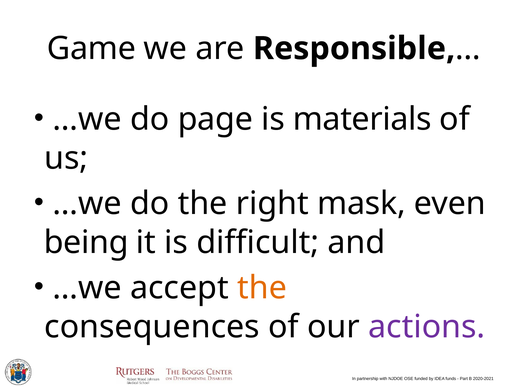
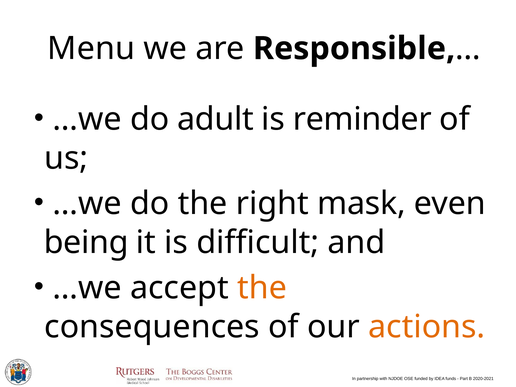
Game: Game -> Menu
page: page -> adult
materials: materials -> reminder
actions colour: purple -> orange
